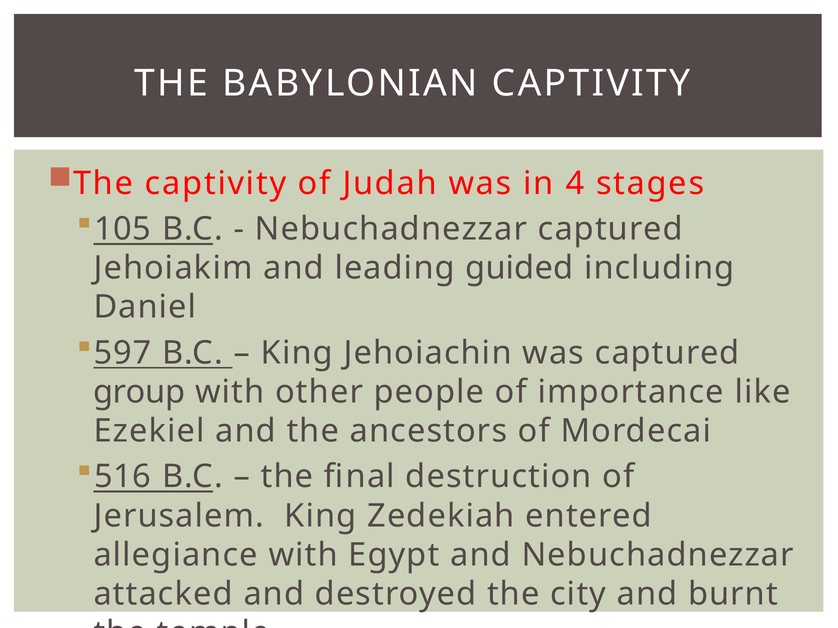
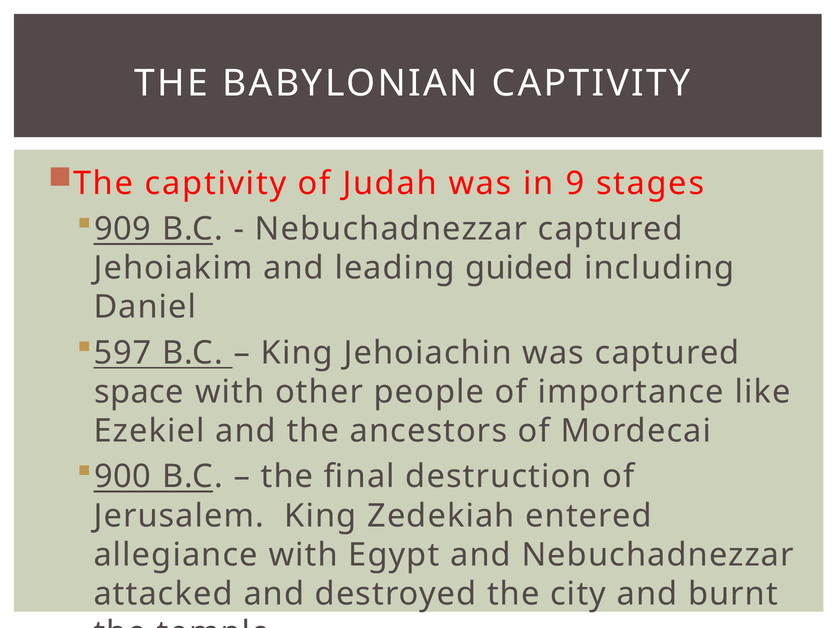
4: 4 -> 9
105: 105 -> 909
group: group -> space
516: 516 -> 900
